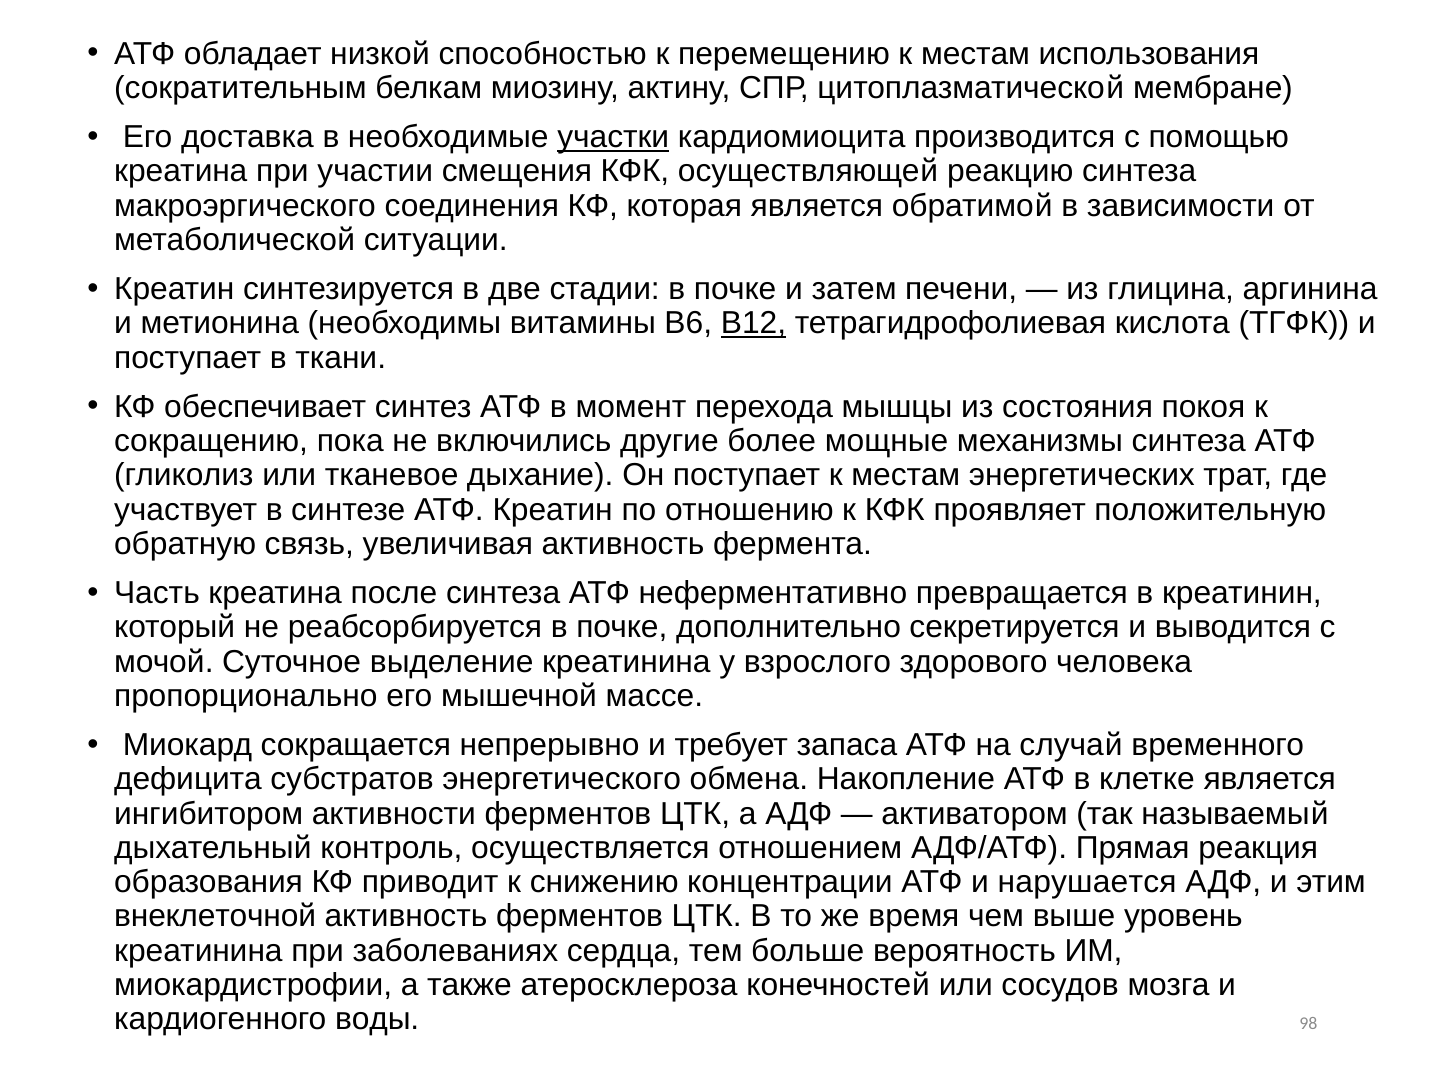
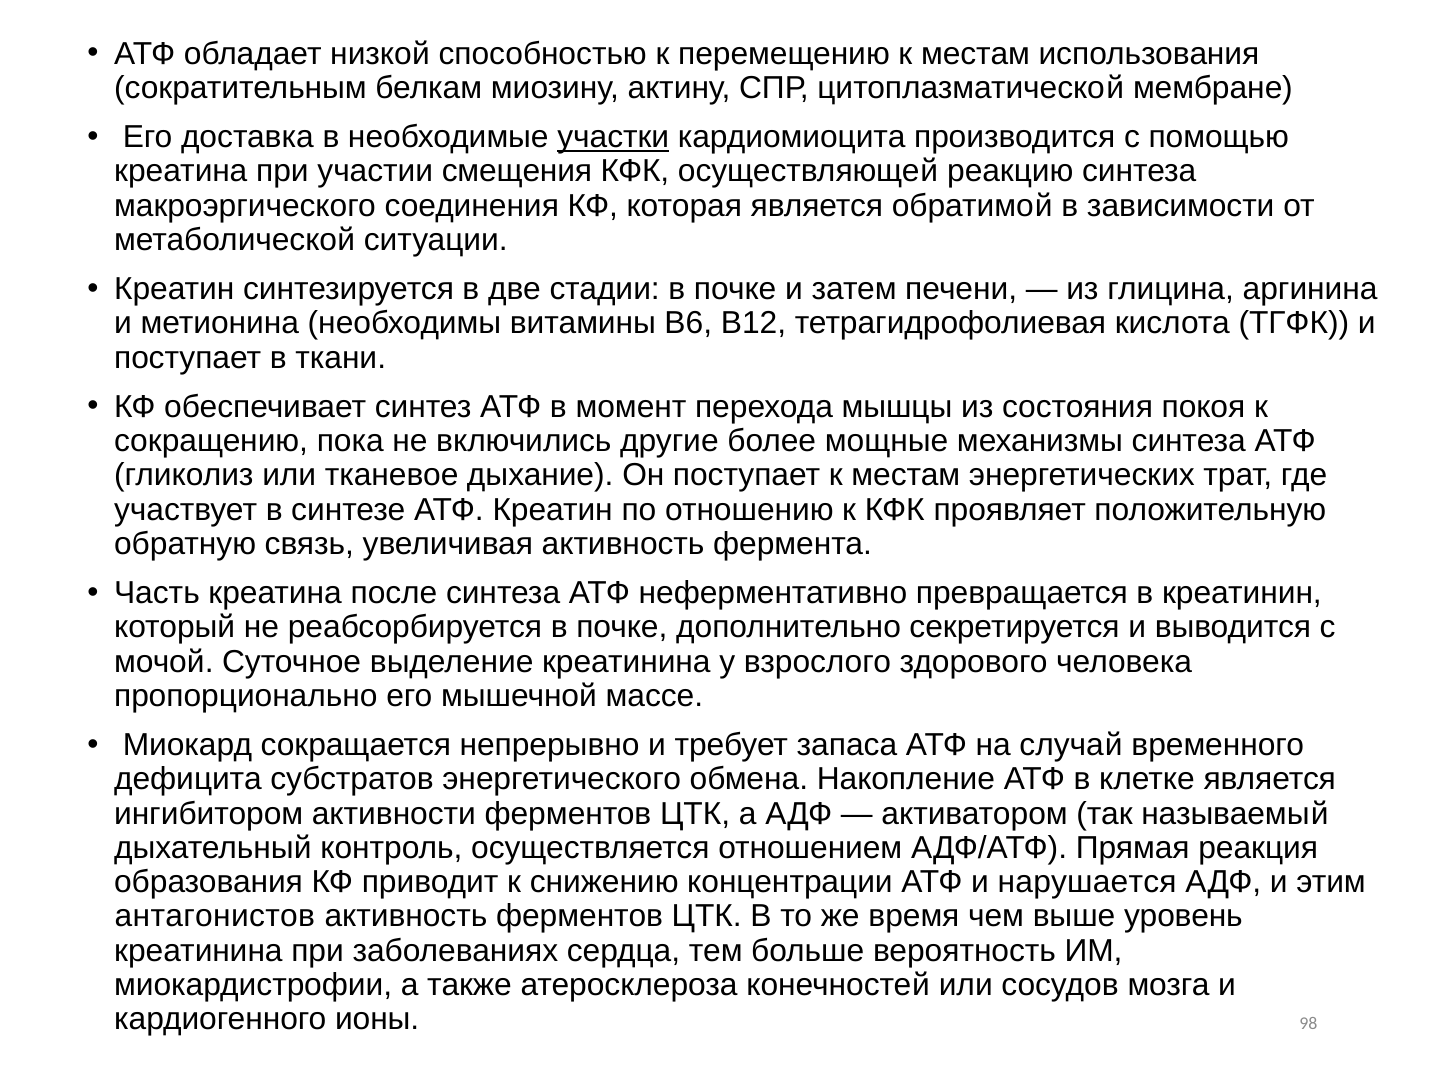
В12 underline: present -> none
внеклеточной: внеклеточной -> антагонистов
воды: воды -> ионы
